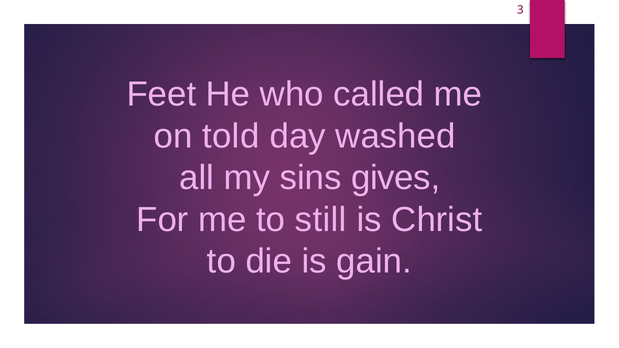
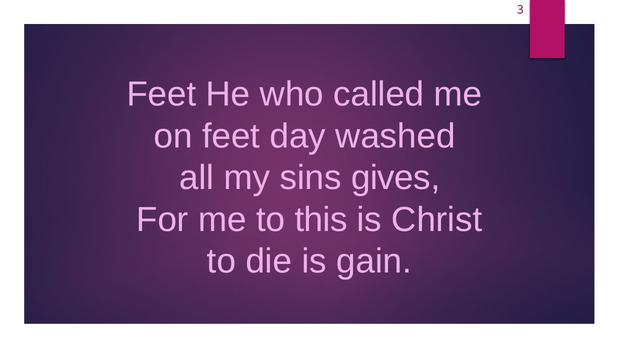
on told: told -> feet
still: still -> this
